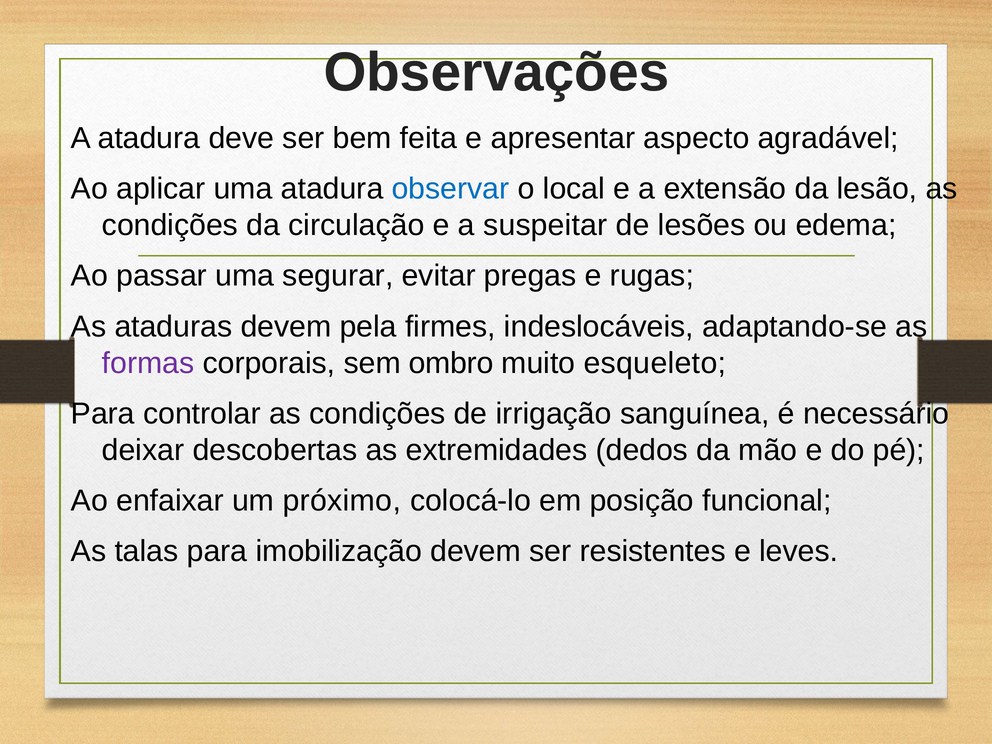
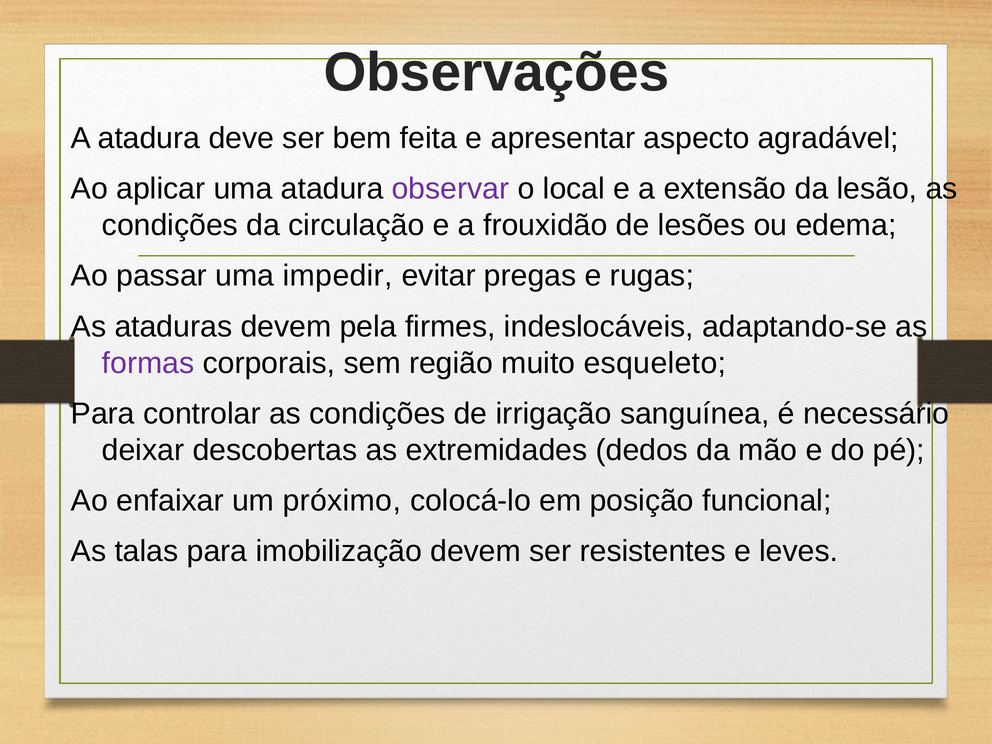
observar colour: blue -> purple
suspeitar: suspeitar -> frouxidão
segurar: segurar -> impedir
ombro: ombro -> região
